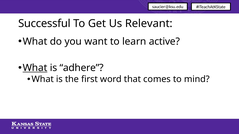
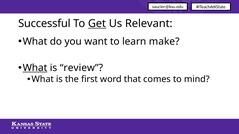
Get underline: none -> present
active: active -> make
adhere: adhere -> review
